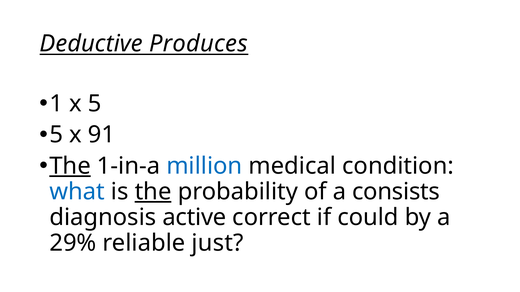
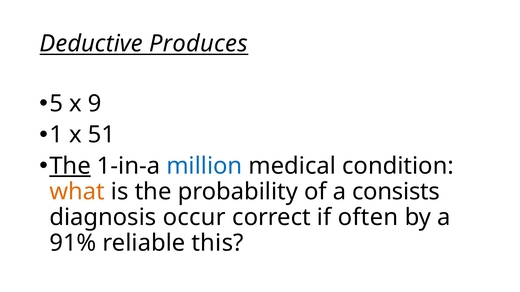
1: 1 -> 5
x 5: 5 -> 9
5 at (56, 135): 5 -> 1
91: 91 -> 51
what colour: blue -> orange
the at (153, 192) underline: present -> none
active: active -> occur
could: could -> often
29%: 29% -> 91%
just: just -> this
